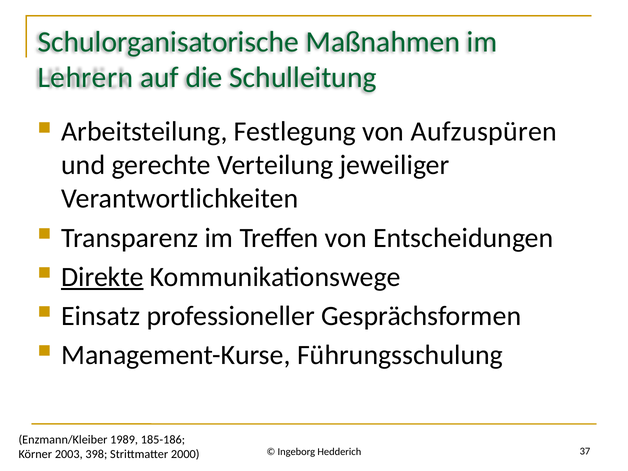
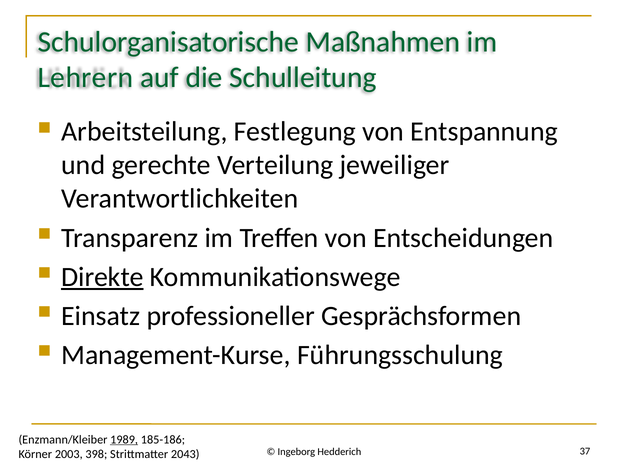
Aufzuspüren: Aufzuspüren -> Entspannung
1989 underline: none -> present
2000: 2000 -> 2043
